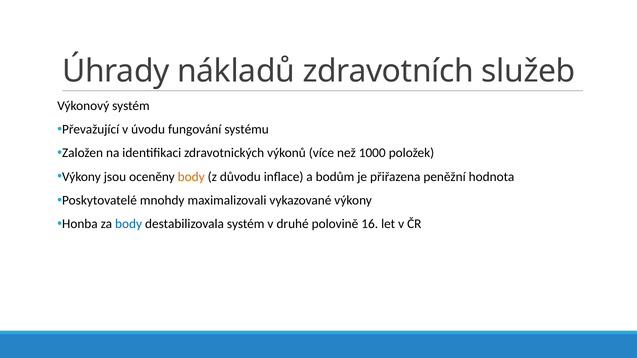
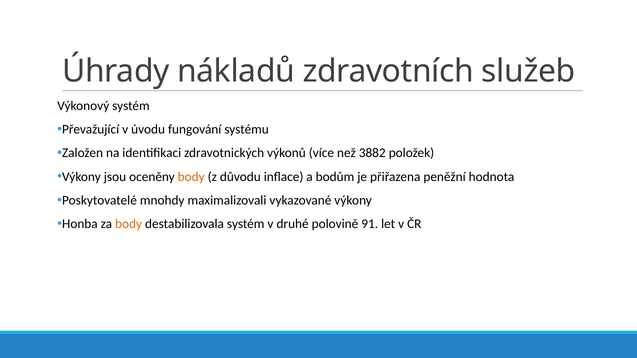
1000: 1000 -> 3882
body at (129, 224) colour: blue -> orange
16: 16 -> 91
